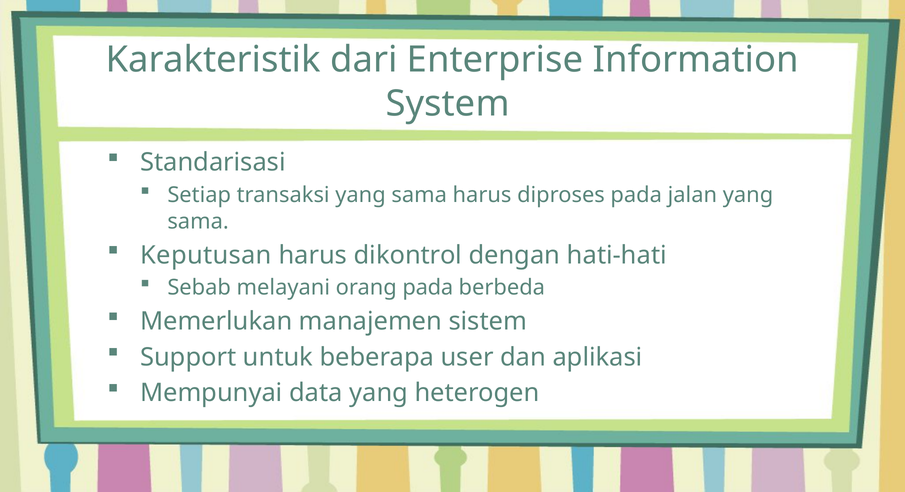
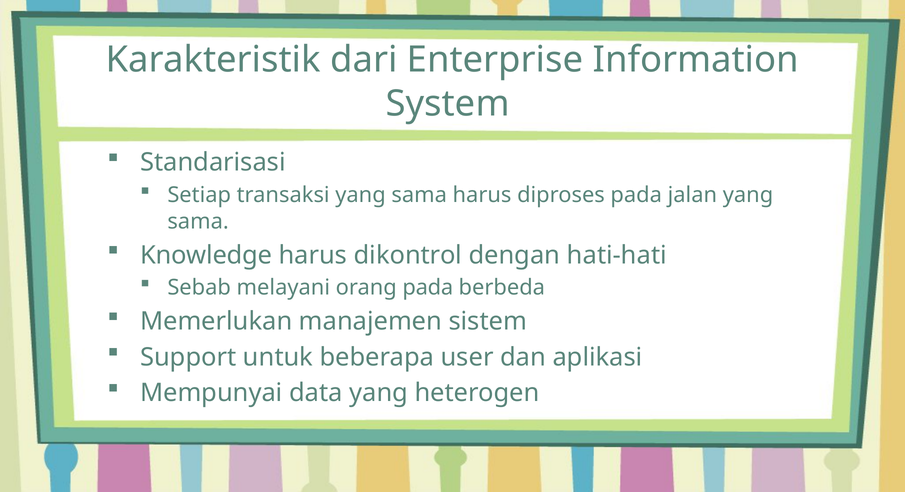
Keputusan: Keputusan -> Knowledge
